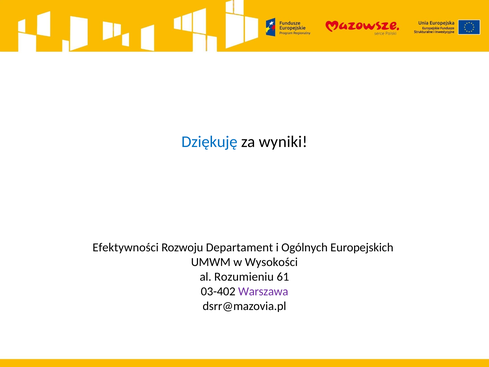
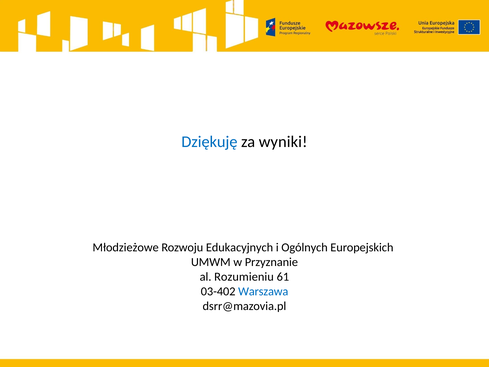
Efektywności: Efektywności -> Młodzieżowe
Departament: Departament -> Edukacyjnych
Wysokości: Wysokości -> Przyznanie
Warszawa colour: purple -> blue
